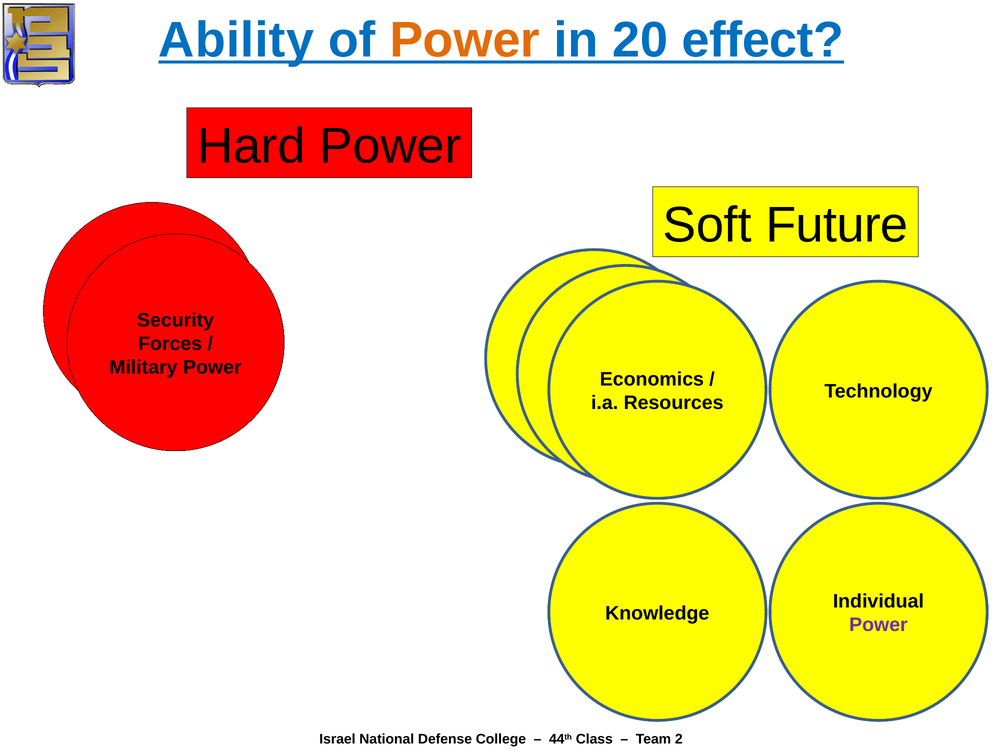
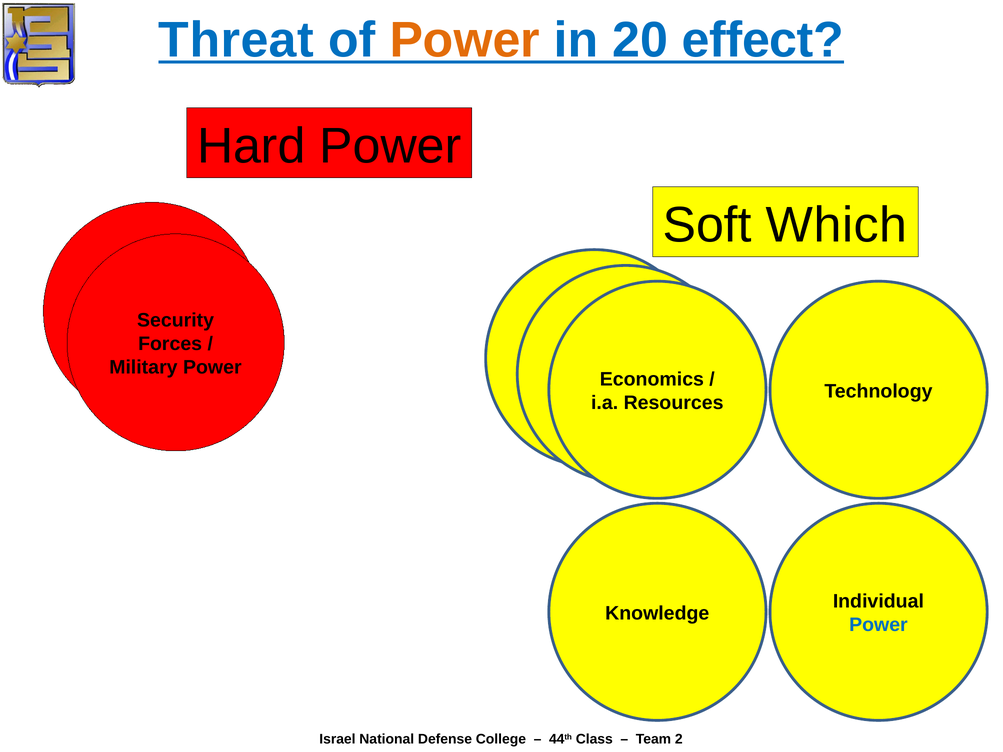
Ability: Ability -> Threat
Future: Future -> Which
Power at (878, 625) colour: purple -> blue
